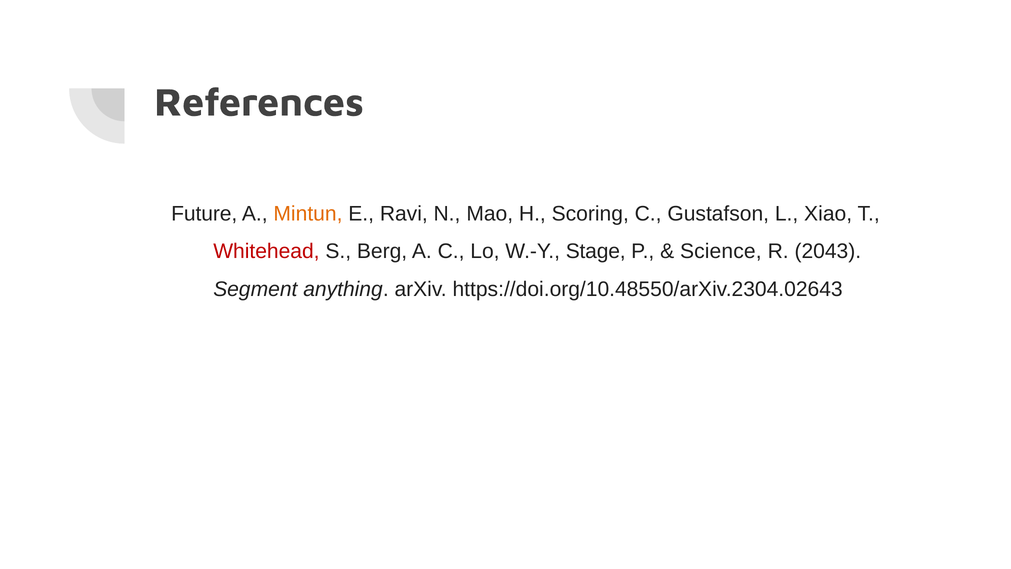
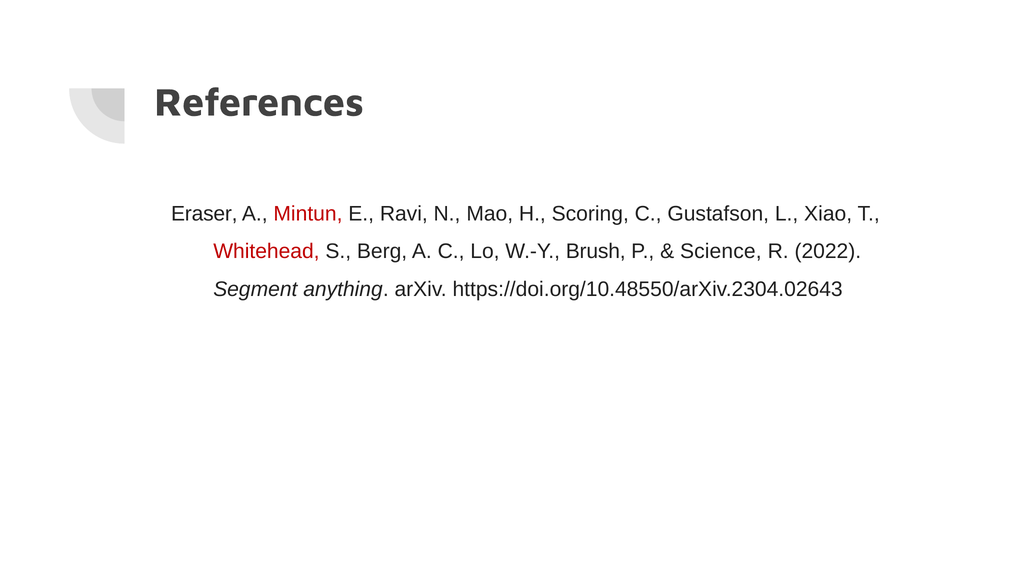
Future: Future -> Eraser
Mintun colour: orange -> red
Stage: Stage -> Brush
2043: 2043 -> 2022
